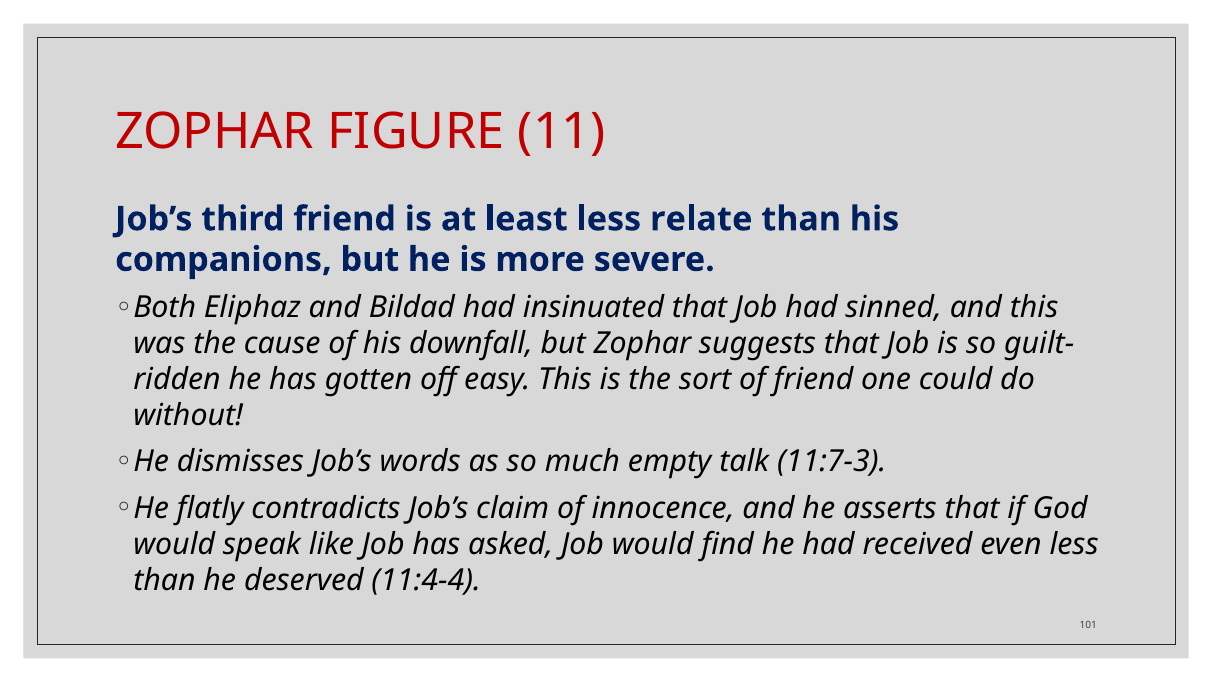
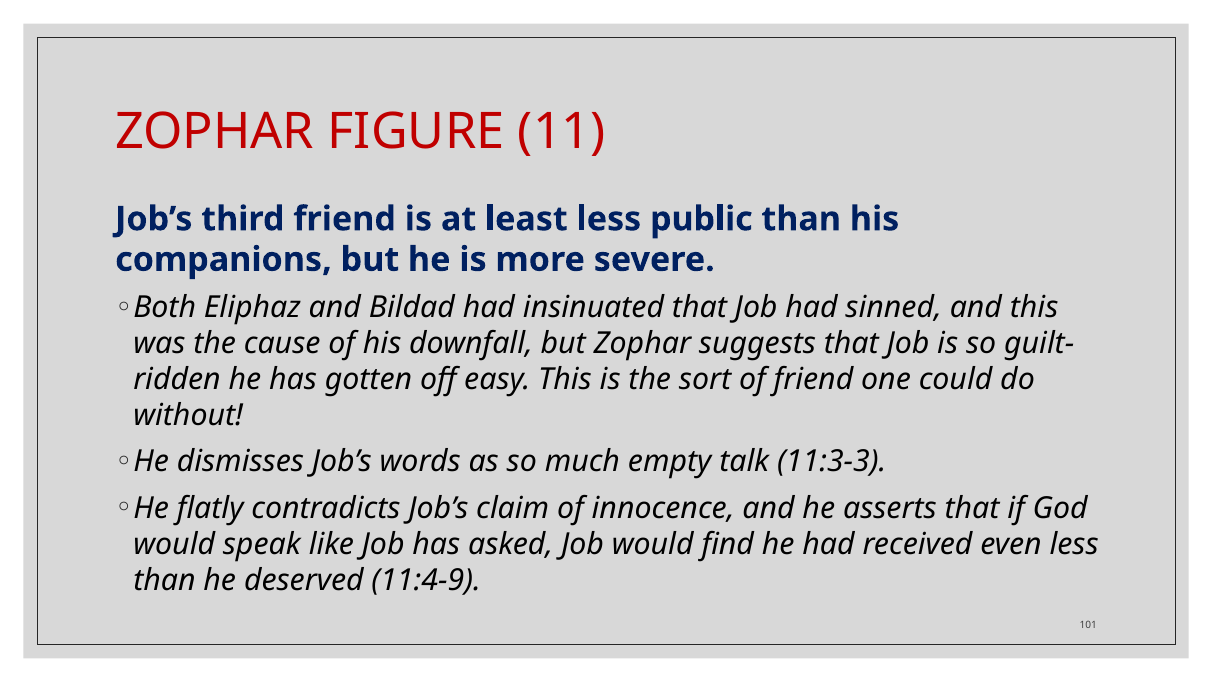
relate: relate -> public
11:7-3: 11:7-3 -> 11:3-3
11:4-4: 11:4-4 -> 11:4-9
